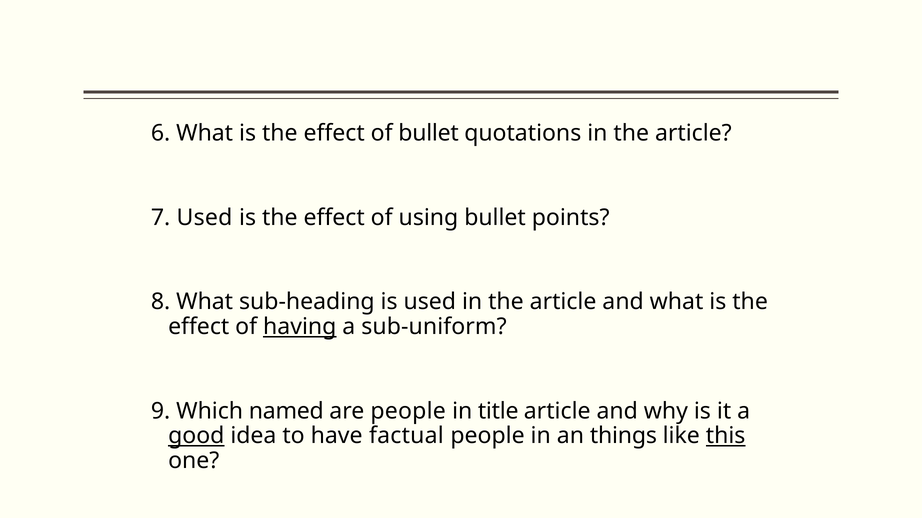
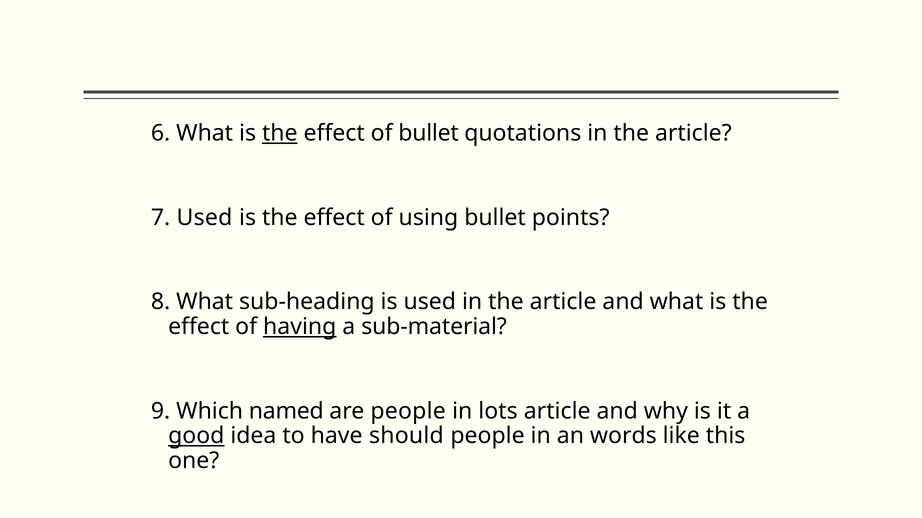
the at (280, 134) underline: none -> present
sub-uniform: sub-uniform -> sub-material
title: title -> lots
factual: factual -> should
things: things -> words
this underline: present -> none
